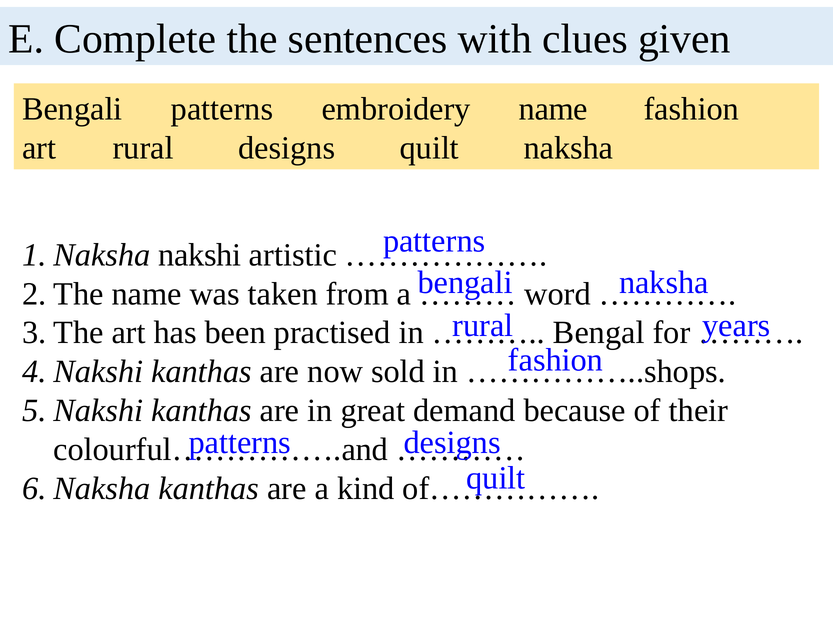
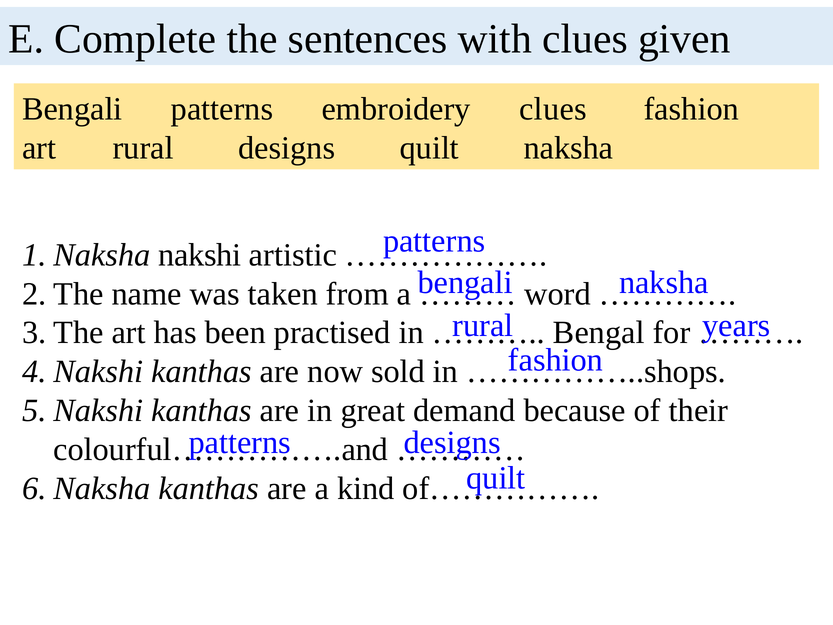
embroidery name: name -> clues
